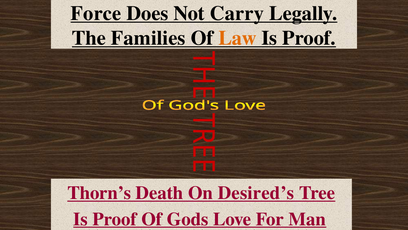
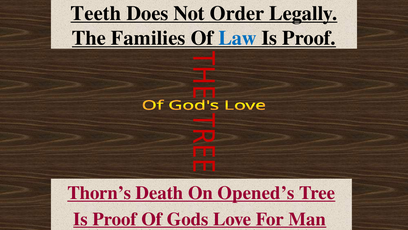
Force: Force -> Teeth
Carry: Carry -> Order
Law colour: orange -> blue
Desired’s: Desired’s -> Opened’s
